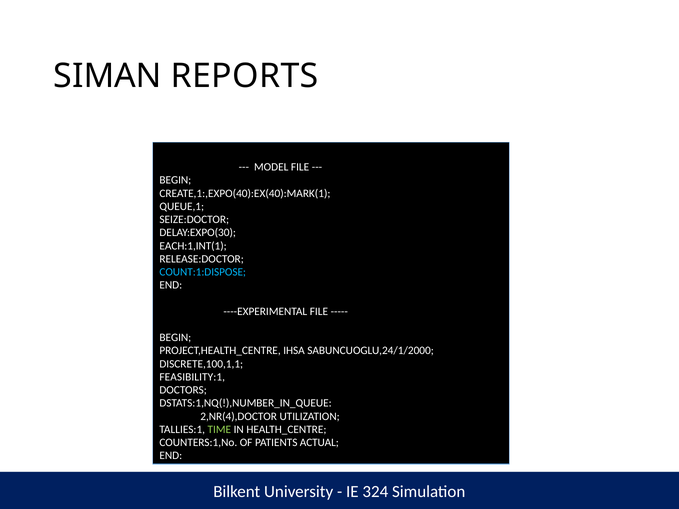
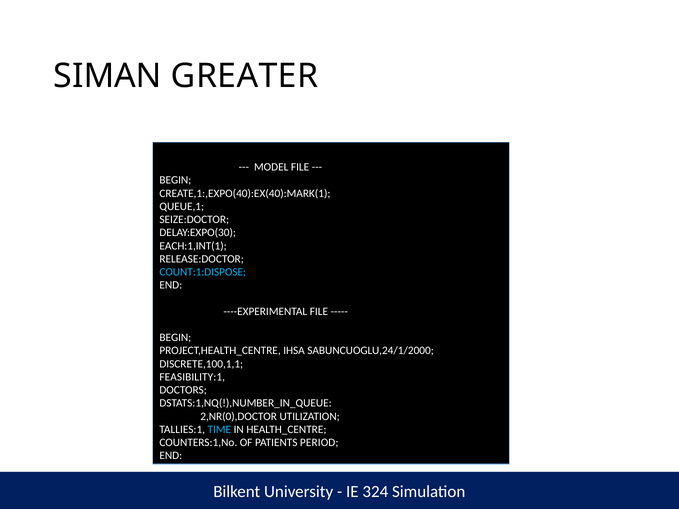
REPORTS: REPORTS -> GREATER
2,NR(4),DOCTOR: 2,NR(4),DOCTOR -> 2,NR(0),DOCTOR
TIME colour: light green -> light blue
ACTUAL: ACTUAL -> PERIOD
